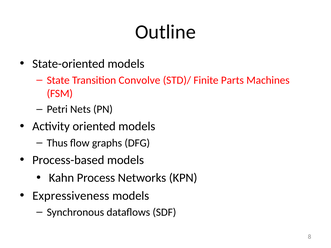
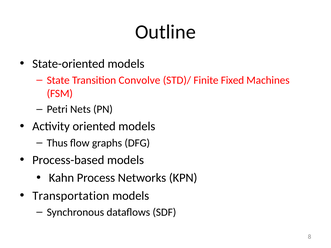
Parts: Parts -> Fixed
Expressiveness: Expressiveness -> Transportation
